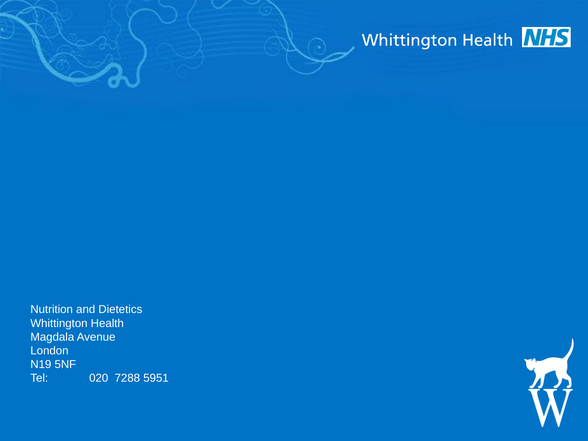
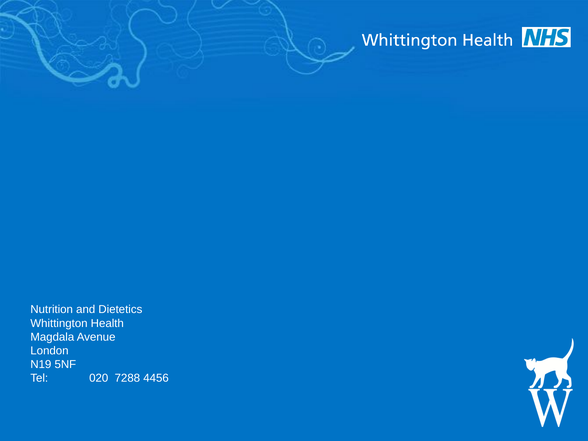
5951: 5951 -> 4456
